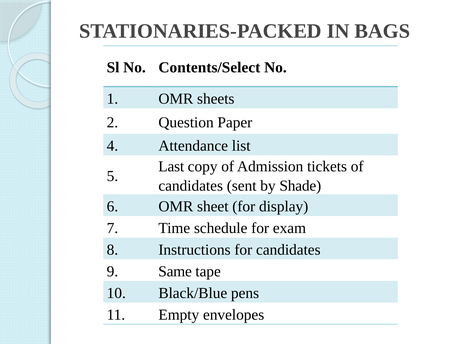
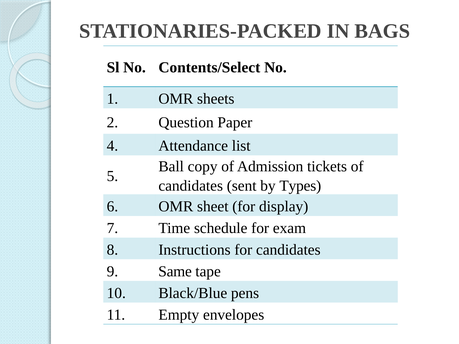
Last: Last -> Ball
Shade: Shade -> Types
